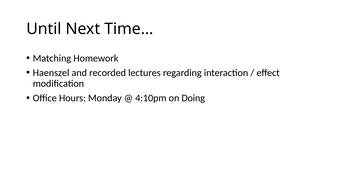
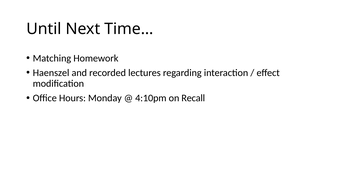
Doing: Doing -> Recall
